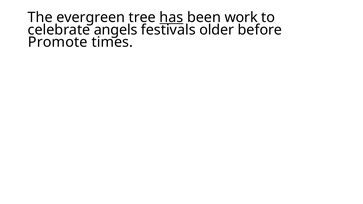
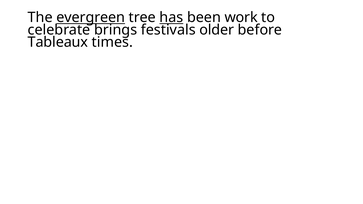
evergreen underline: none -> present
angels: angels -> brings
Promote: Promote -> Tableaux
